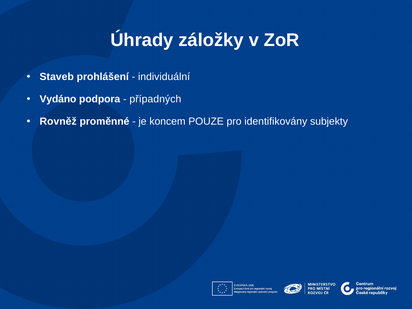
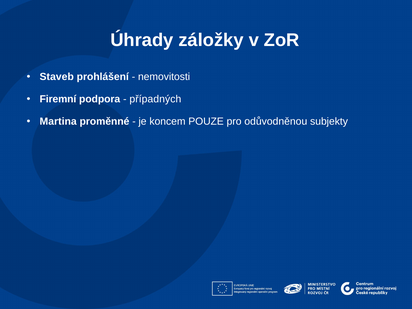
individuální: individuální -> nemovitosti
Vydáno: Vydáno -> Firemní
Rovněž: Rovněž -> Martina
identifikovány: identifikovány -> odůvodněnou
